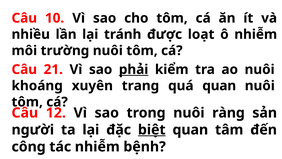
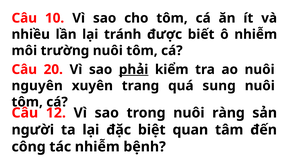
loạt: loạt -> biết
21: 21 -> 20
khoáng: khoáng -> nguyên
quá quan: quan -> sung
biệt underline: present -> none
